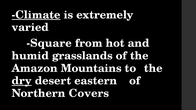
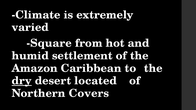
Climate underline: present -> none
grasslands: grasslands -> settlement
Mountains: Mountains -> Caribbean
eastern: eastern -> located
